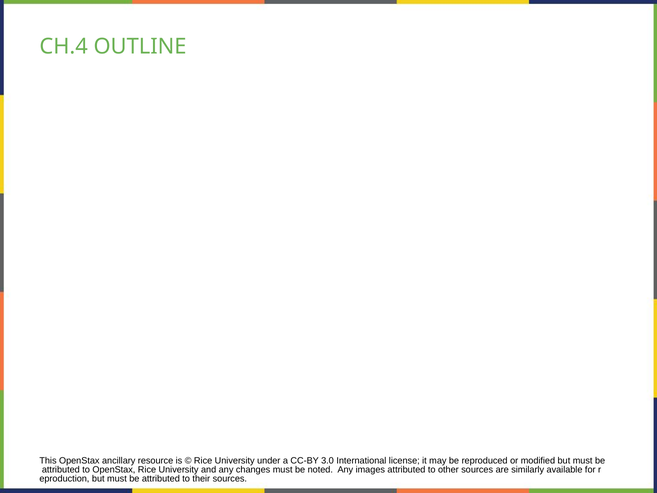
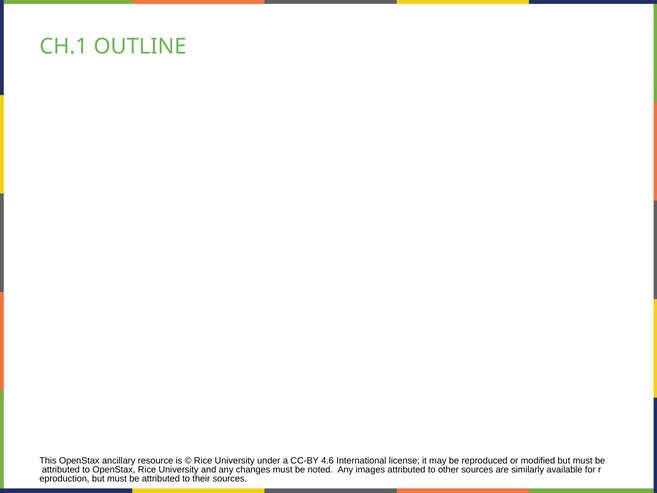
CH.4: CH.4 -> CH.1
3.0: 3.0 -> 4.6
